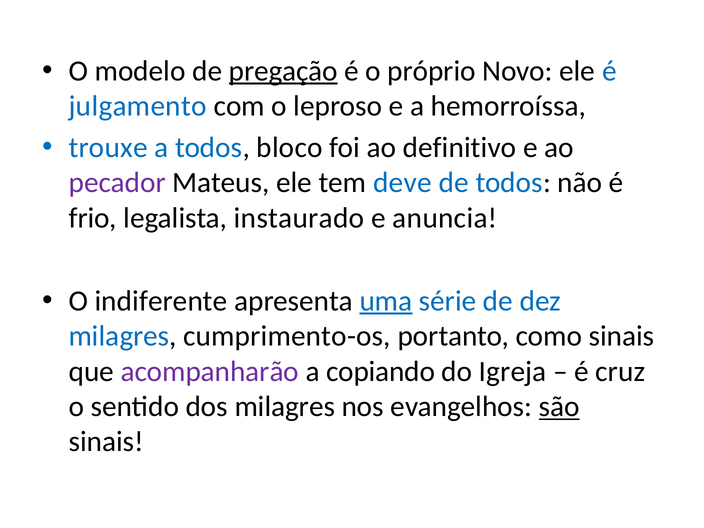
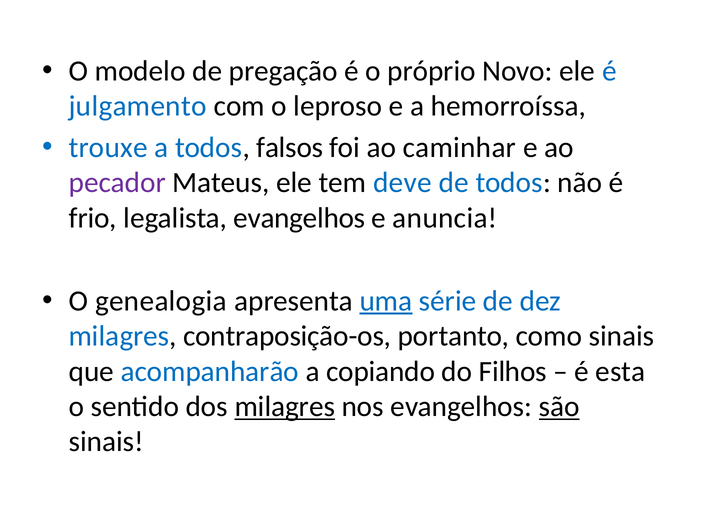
pregação underline: present -> none
bloco: bloco -> falsos
definitivo: definitivo -> caminhar
legalista instaurado: instaurado -> evangelhos
indiferente: indiferente -> genealogia
cumprimento-os: cumprimento-os -> contraposição-os
acompanharão colour: purple -> blue
Igreja: Igreja -> Filhos
cruz: cruz -> esta
milagres at (285, 407) underline: none -> present
